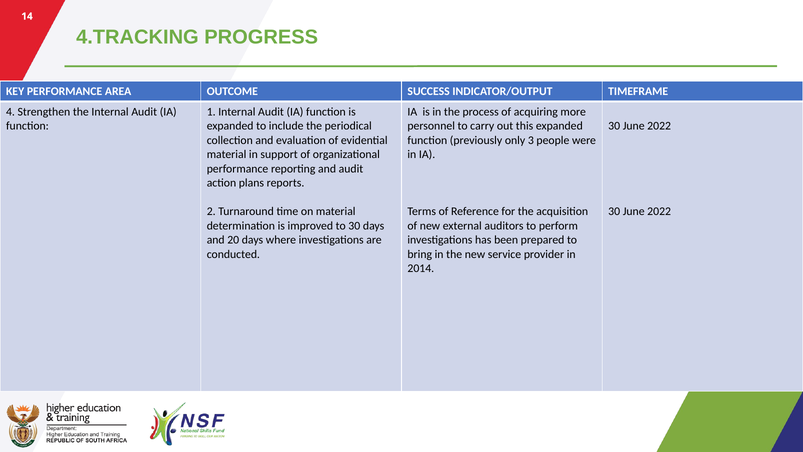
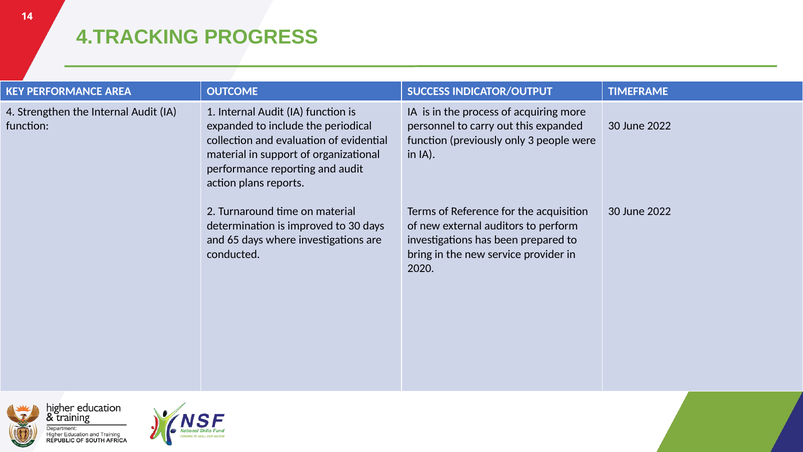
20: 20 -> 65
2014: 2014 -> 2020
